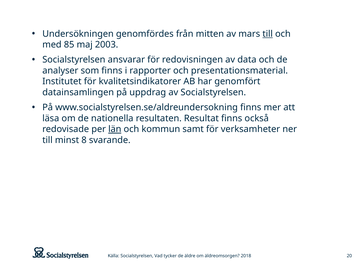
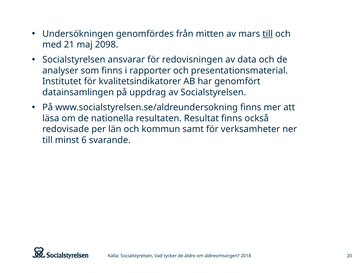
85: 85 -> 21
2003: 2003 -> 2098
län underline: present -> none
8: 8 -> 6
